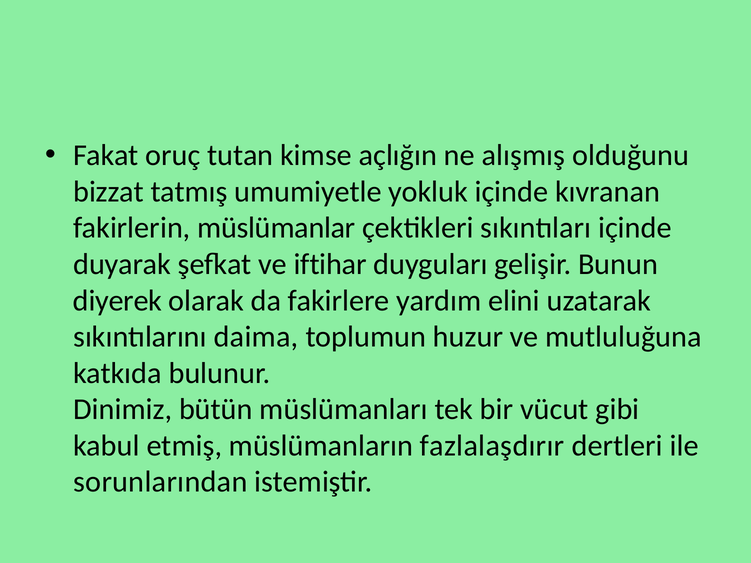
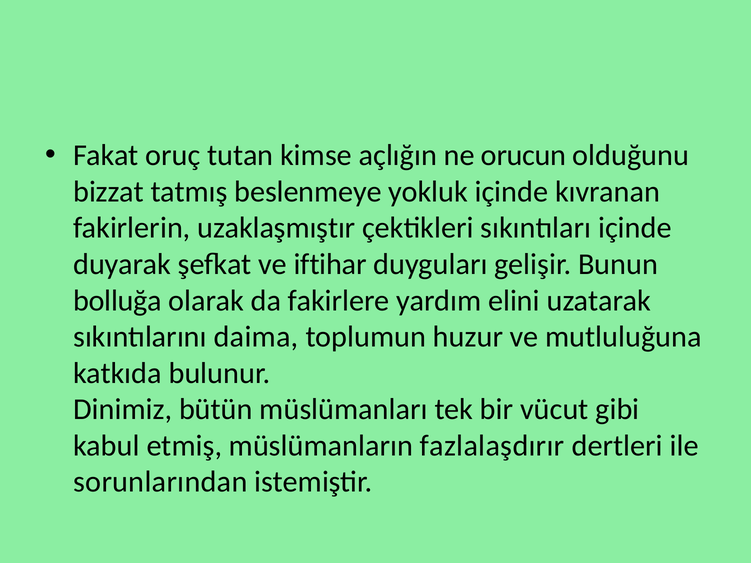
alışmış: alışmış -> orucun
umumiyetle: umumiyetle -> beslenmeye
müslümanlar: müslümanlar -> uzaklaşmıştır
diyerek: diyerek -> bolluğa
